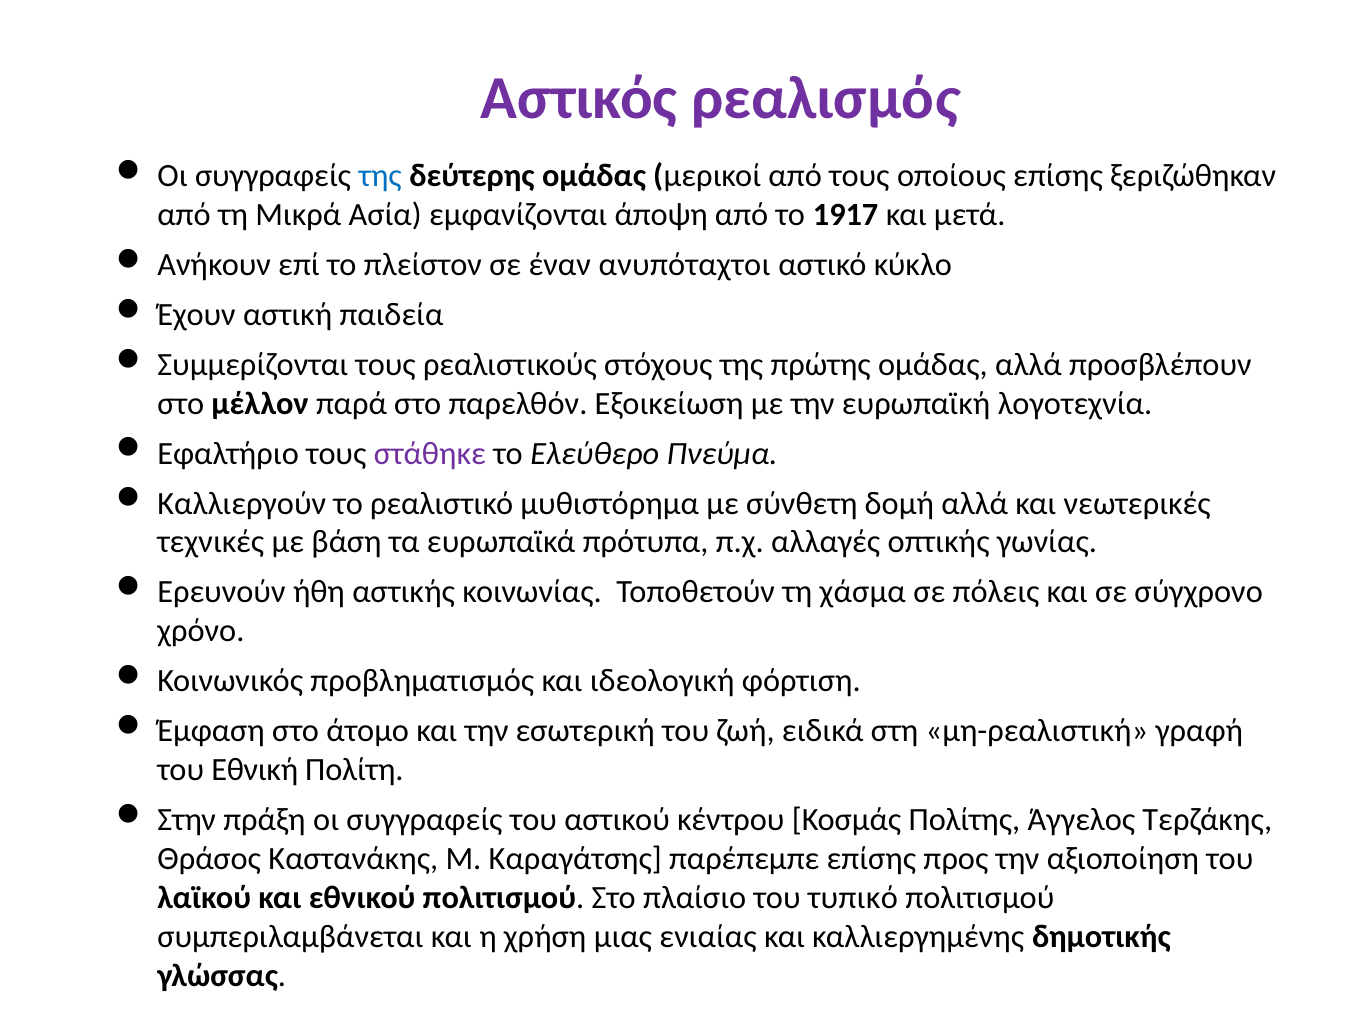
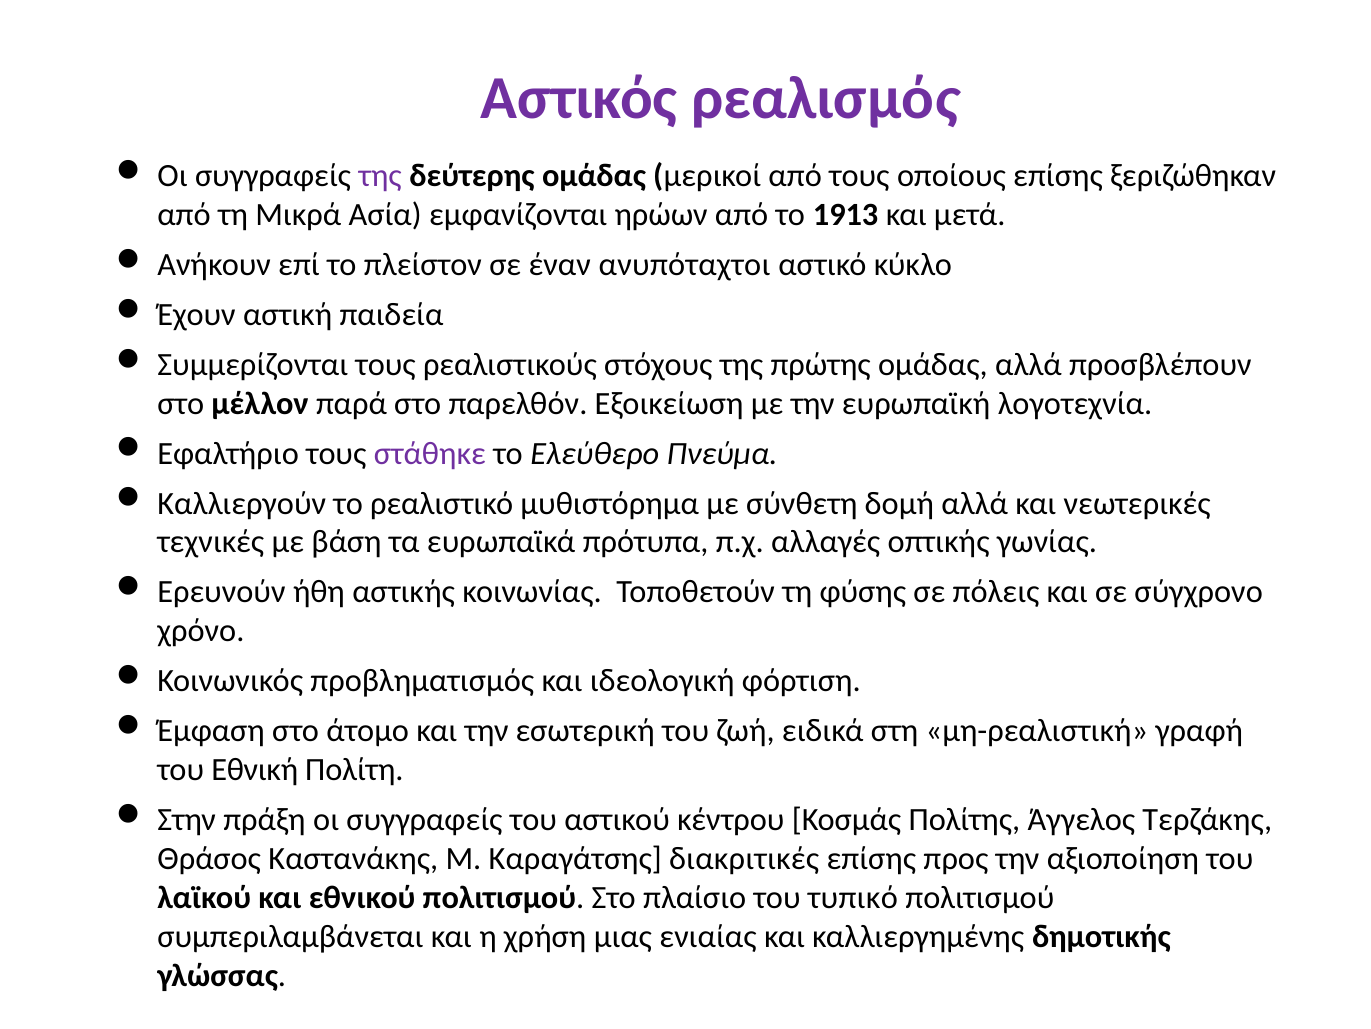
της at (380, 176) colour: blue -> purple
άποψη: άποψη -> ηρώων
1917: 1917 -> 1913
χάσμα: χάσμα -> φύσης
παρέπεμπε: παρέπεμπε -> διακριτικές
